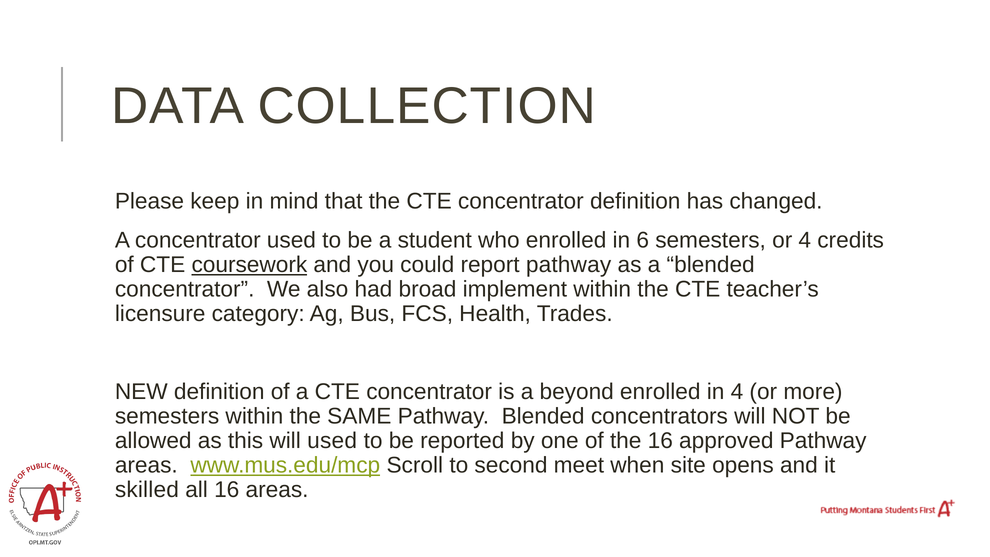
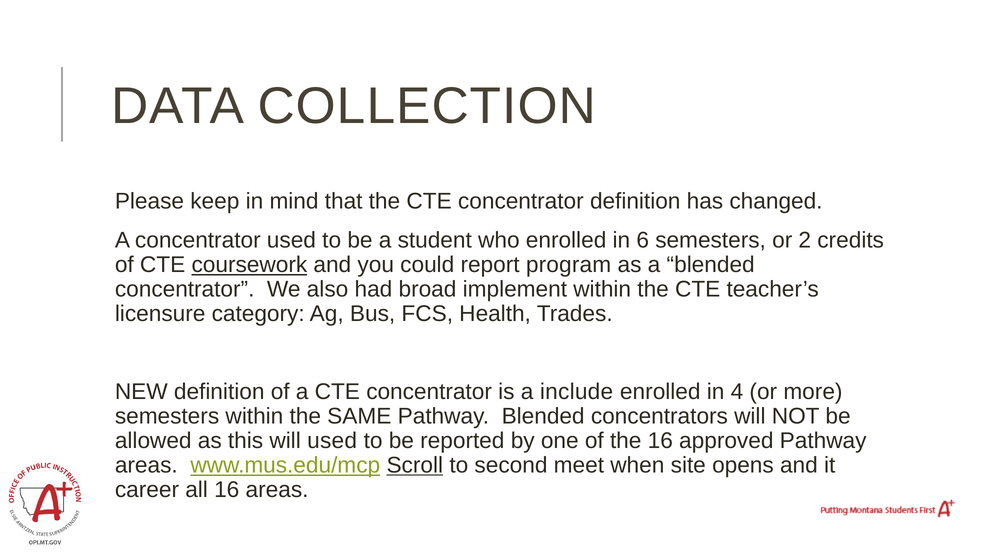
or 4: 4 -> 2
report pathway: pathway -> program
beyond: beyond -> include
Scroll underline: none -> present
skilled: skilled -> career
